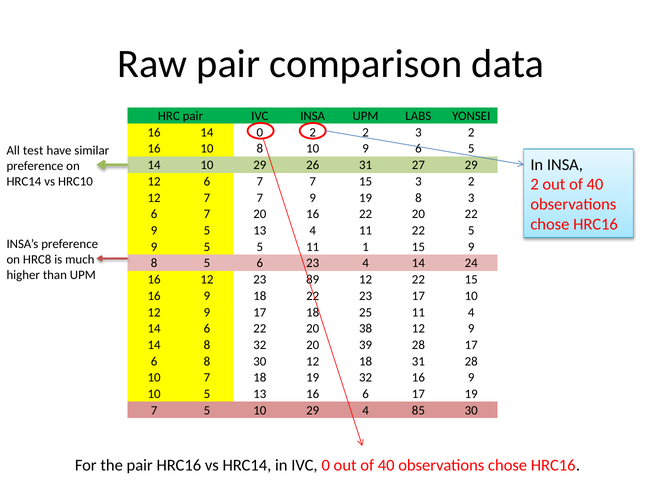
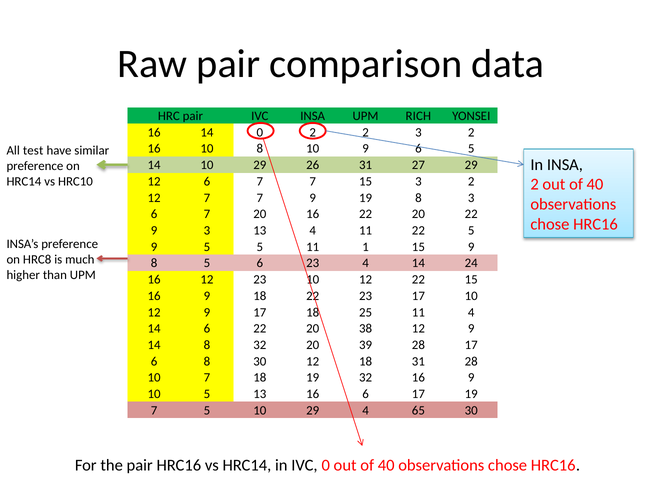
LABS: LABS -> RICH
5 at (207, 231): 5 -> 3
23 89: 89 -> 10
85: 85 -> 65
